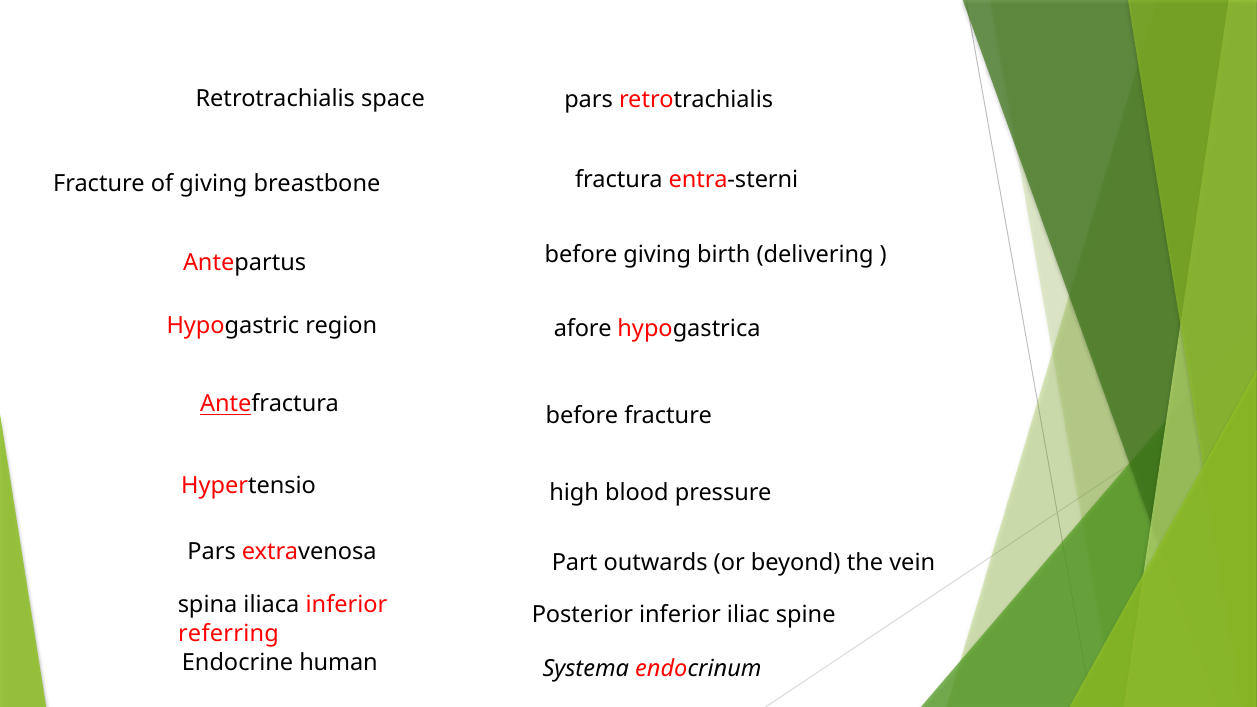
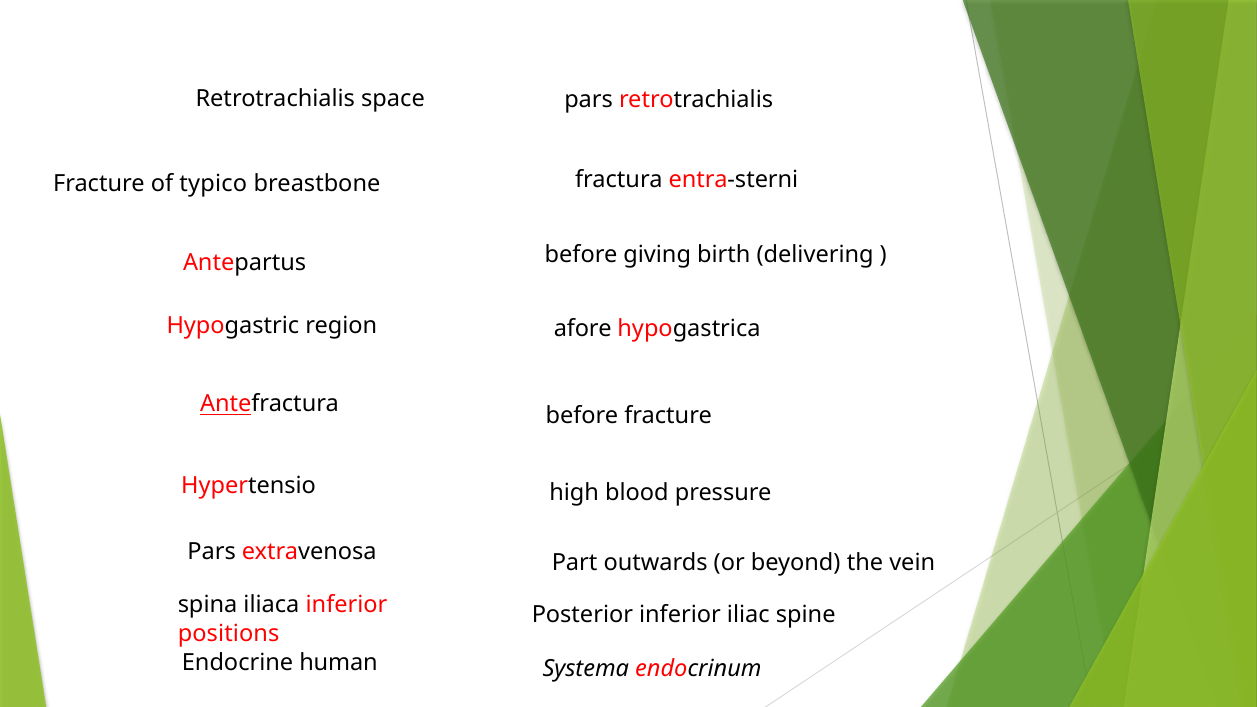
of giving: giving -> typico
referring: referring -> positions
